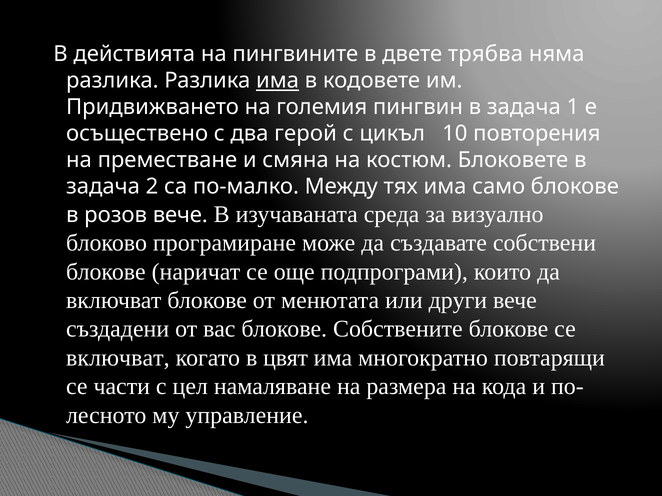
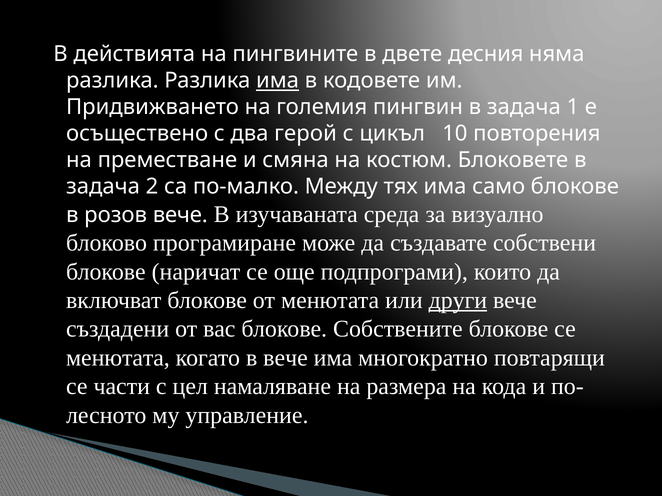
трябва: трябва -> десния
други underline: none -> present
включват at (118, 358): включват -> менютата
в цвят: цвят -> вече
